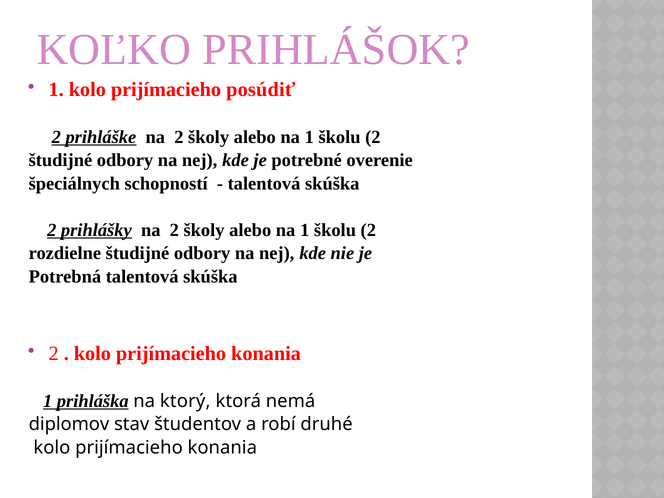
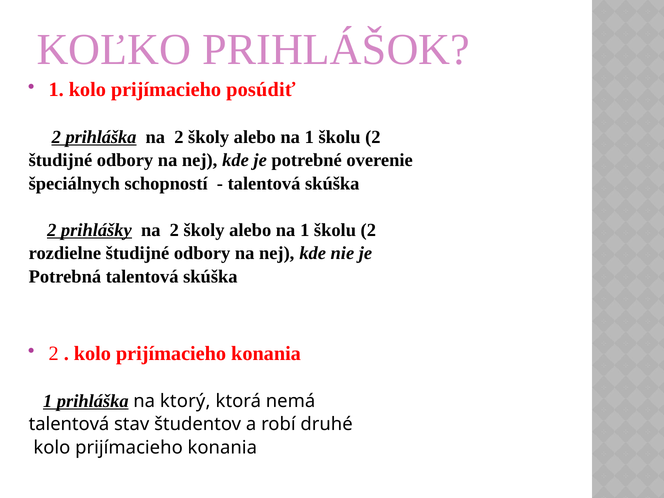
2 prihláške: prihláške -> prihláška
diplomov at (69, 424): diplomov -> talentová
